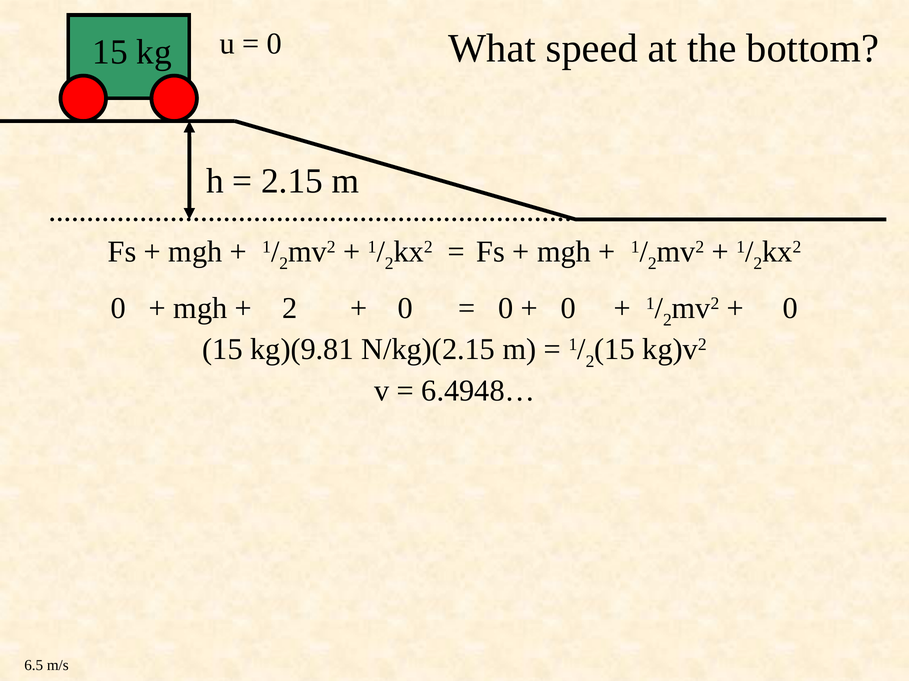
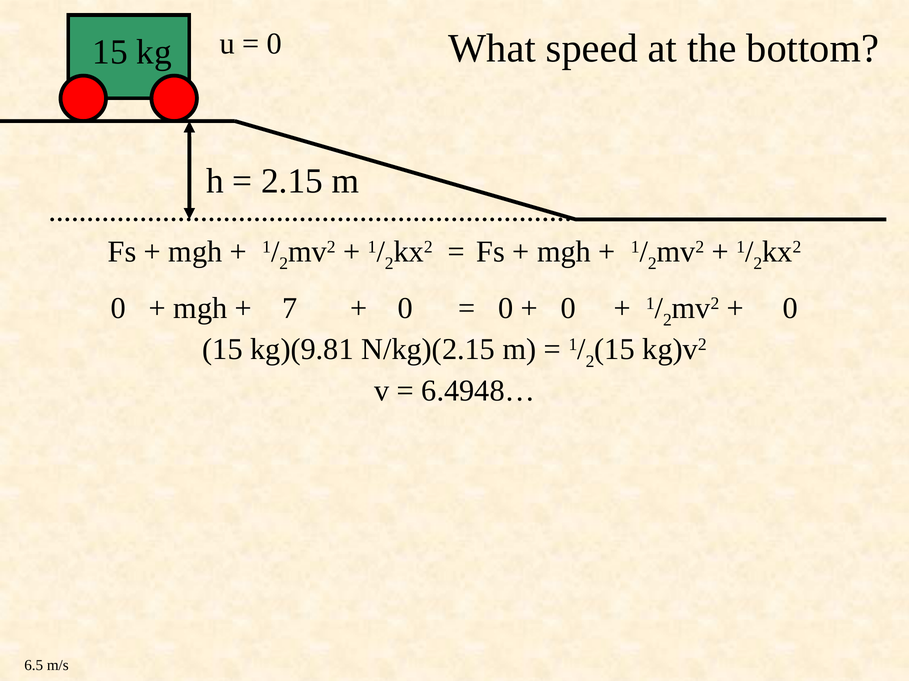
2 at (290, 309): 2 -> 7
